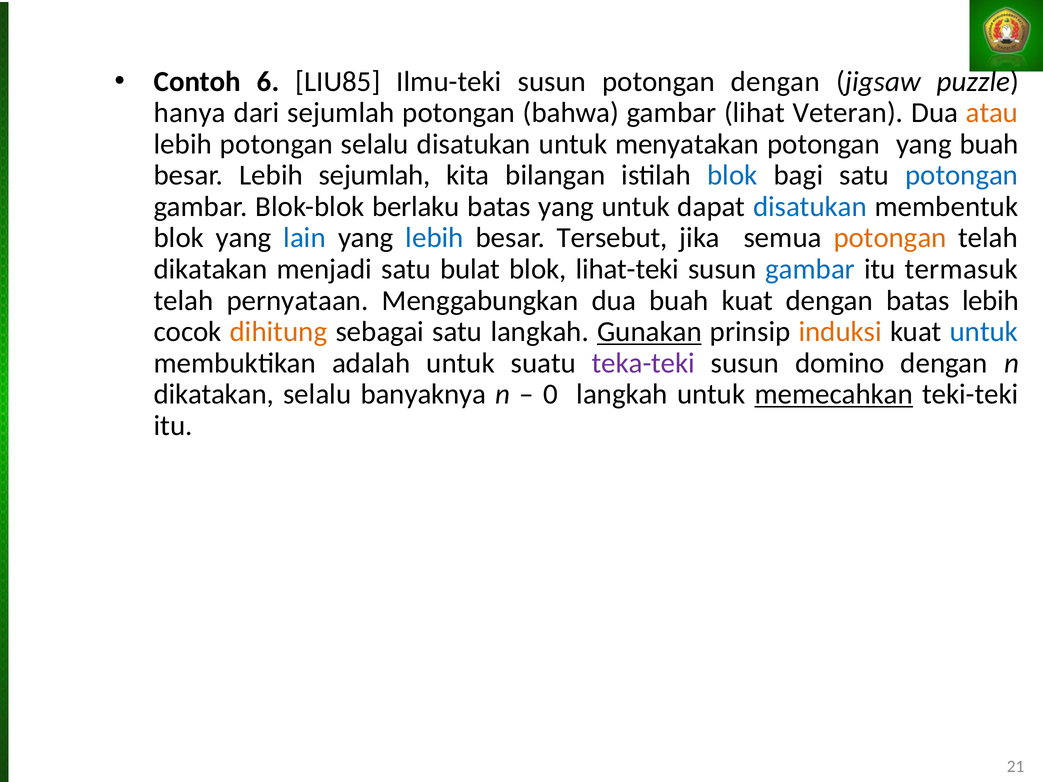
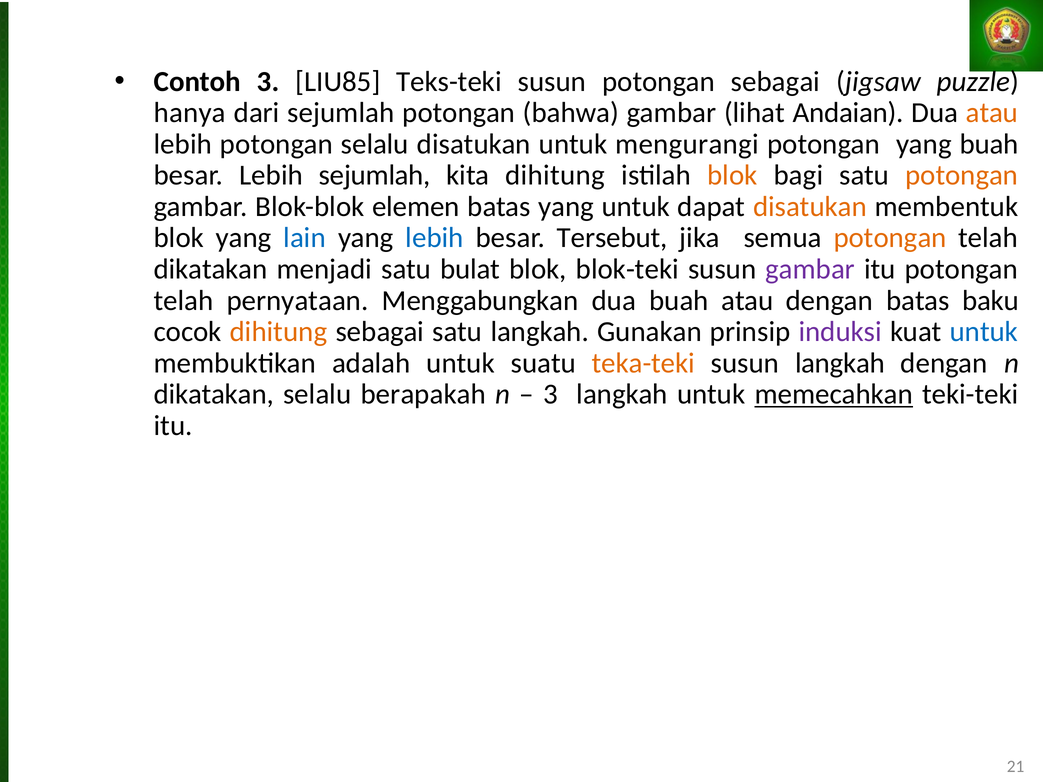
Contoh 6: 6 -> 3
Ilmu-teki: Ilmu-teki -> Teks-teki
potongan dengan: dengan -> sebagai
Veteran: Veteran -> Andaian
menyatakan: menyatakan -> mengurangi
kita bilangan: bilangan -> dihitung
blok at (732, 175) colour: blue -> orange
potongan at (962, 175) colour: blue -> orange
berlaku: berlaku -> elemen
disatukan at (810, 207) colour: blue -> orange
lihat-teki: lihat-teki -> blok-teki
gambar at (810, 269) colour: blue -> purple
itu termasuk: termasuk -> potongan
buah kuat: kuat -> atau
batas lebih: lebih -> baku
Gunakan underline: present -> none
induksi colour: orange -> purple
teka-teki colour: purple -> orange
susun domino: domino -> langkah
banyaknya: banyaknya -> berapakah
0 at (550, 394): 0 -> 3
